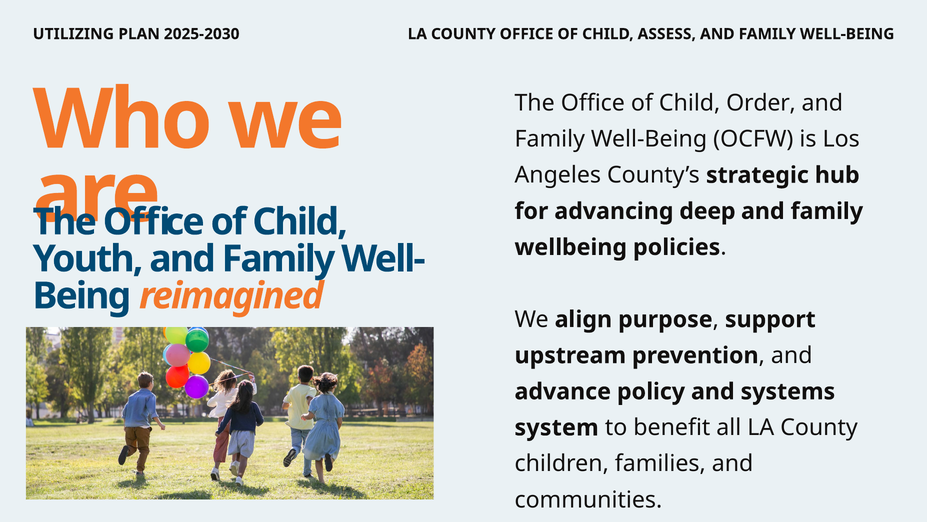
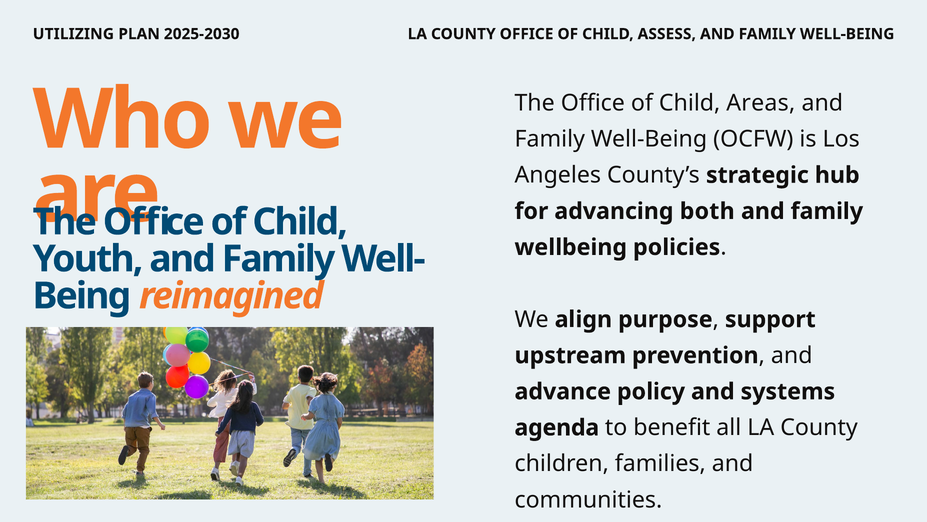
Order: Order -> Areas
deep: deep -> both
system: system -> agenda
